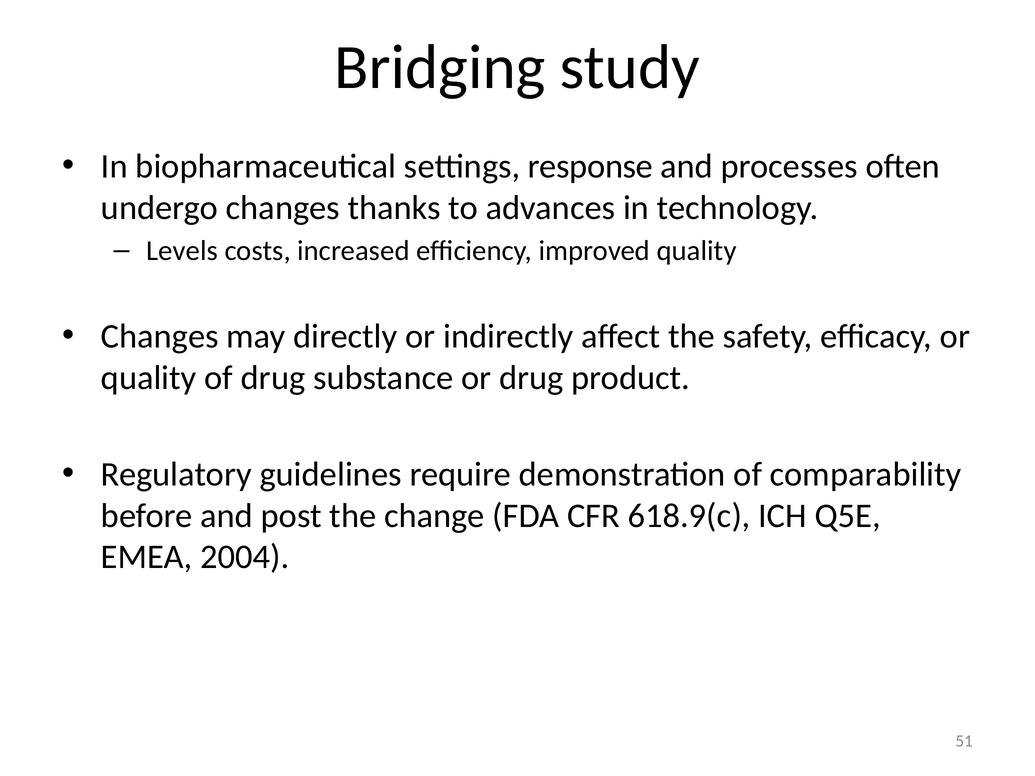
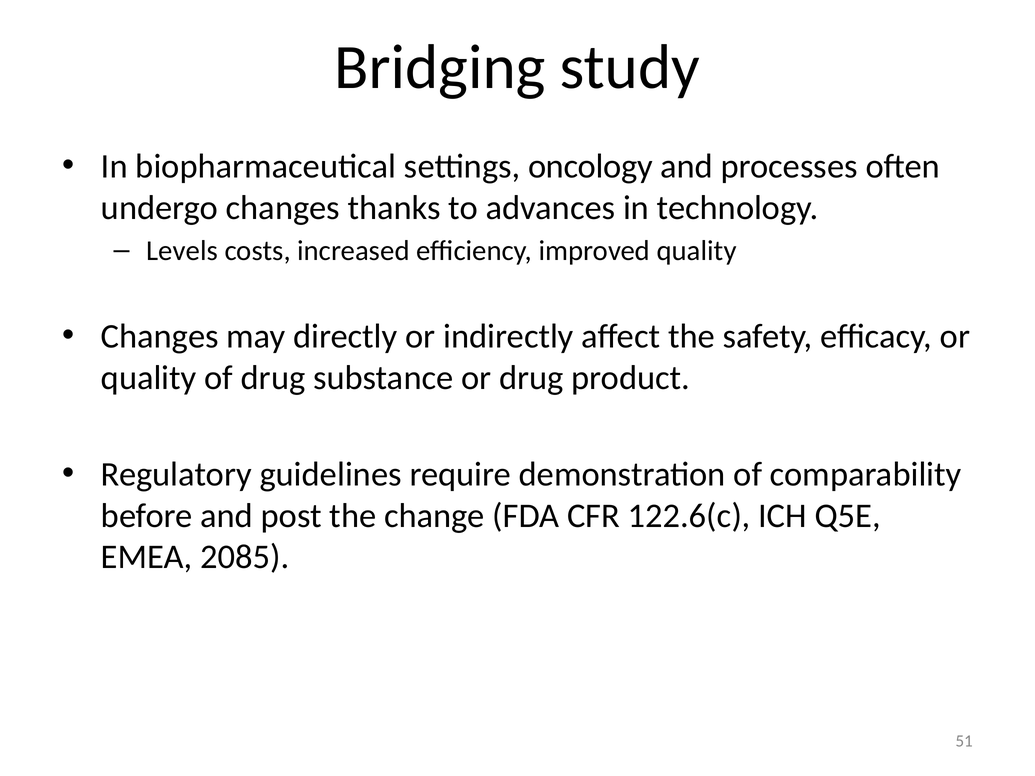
response: response -> oncology
618.9(c: 618.9(c -> 122.6(c
2004: 2004 -> 2085
